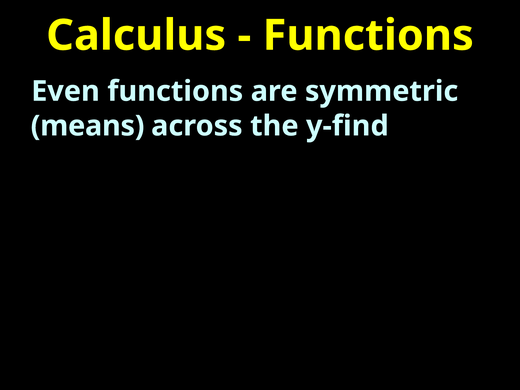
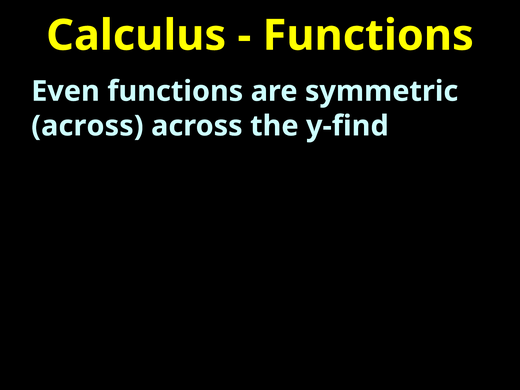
means at (88, 126): means -> across
